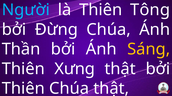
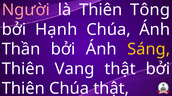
Người colour: light blue -> pink
Đừng: Đừng -> Hạnh
Xưng: Xưng -> Vang
